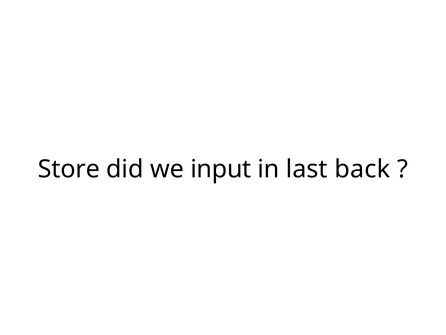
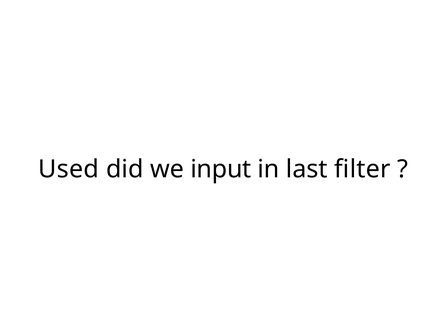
Store: Store -> Used
back: back -> filter
